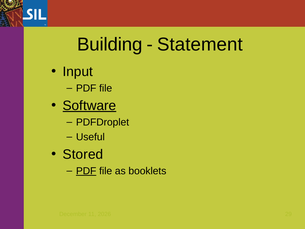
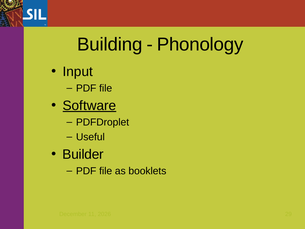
Statement: Statement -> Phonology
Stored: Stored -> Builder
PDF at (86, 171) underline: present -> none
